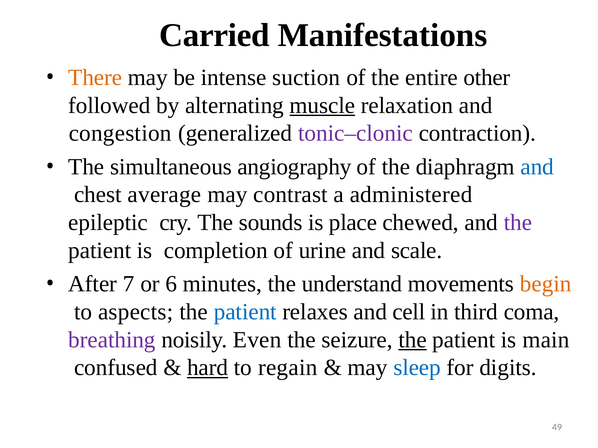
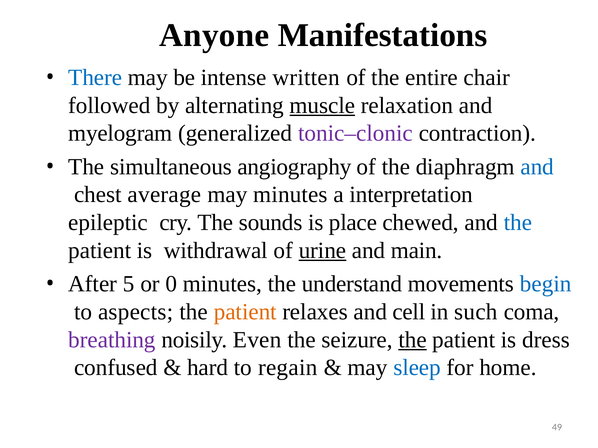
Carried: Carried -> Anyone
There colour: orange -> blue
suction: suction -> written
other: other -> chair
congestion: congestion -> myelogram
may contrast: contrast -> minutes
administered: administered -> interpretation
the at (518, 223) colour: purple -> blue
completion: completion -> withdrawal
urine underline: none -> present
scale: scale -> main
7: 7 -> 5
6: 6 -> 0
begin colour: orange -> blue
patient at (245, 312) colour: blue -> orange
third: third -> such
main: main -> dress
hard underline: present -> none
digits: digits -> home
